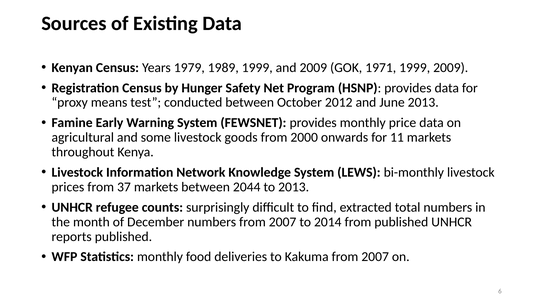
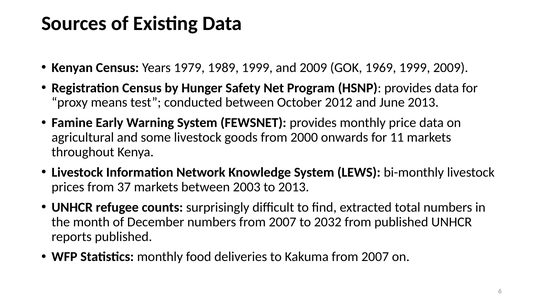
1971: 1971 -> 1969
2044: 2044 -> 2003
2014: 2014 -> 2032
